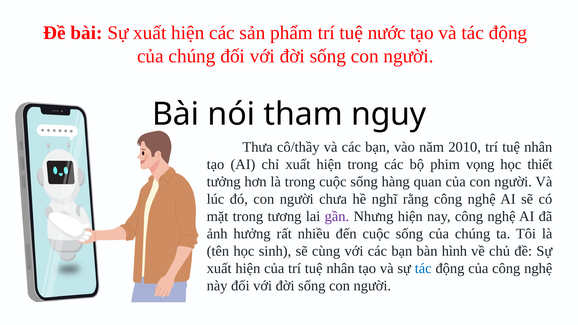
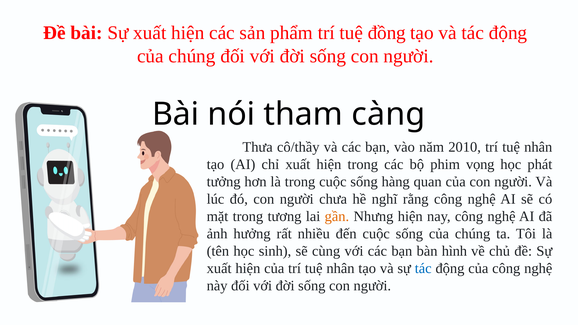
nước: nước -> đồng
nguy: nguy -> càng
thiết: thiết -> phát
gần colour: purple -> orange
